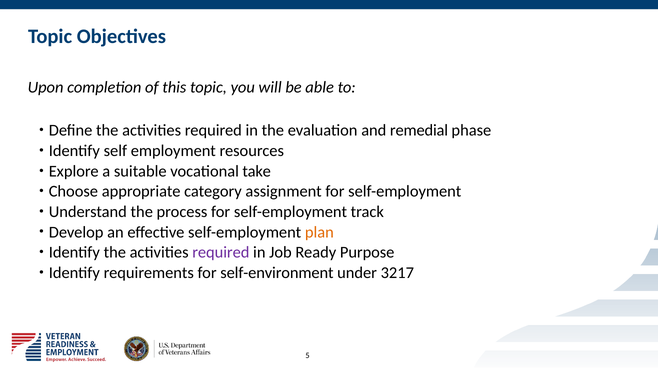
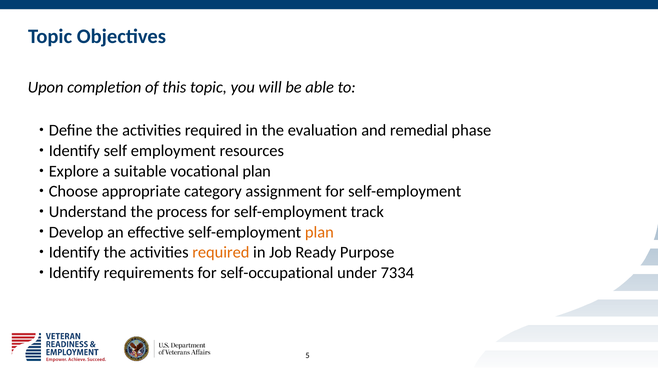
vocational take: take -> plan
required at (221, 252) colour: purple -> orange
self-environment: self-environment -> self-occupational
3217: 3217 -> 7334
